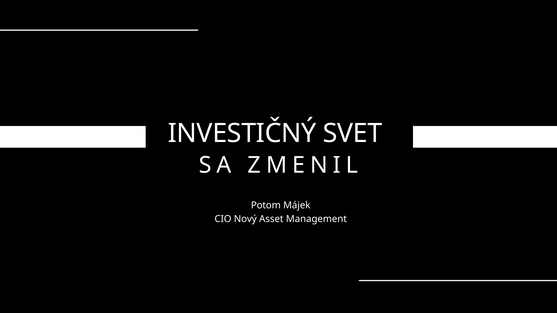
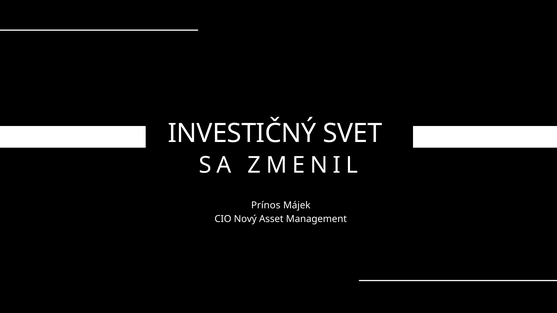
Potom: Potom -> Prínos
